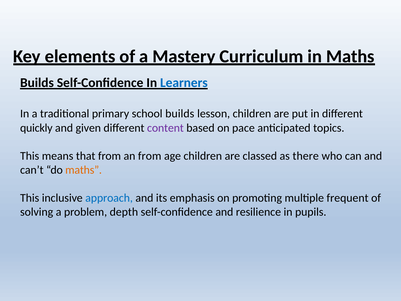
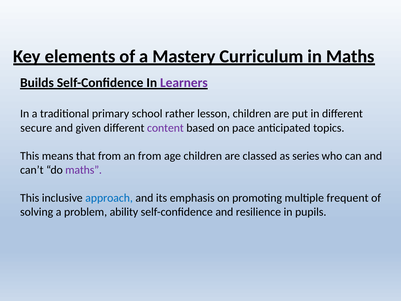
Learners colour: blue -> purple
school builds: builds -> rather
quickly: quickly -> secure
there: there -> series
maths at (84, 170) colour: orange -> purple
depth: depth -> ability
